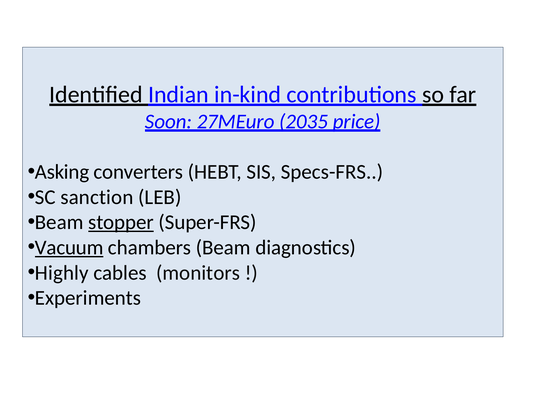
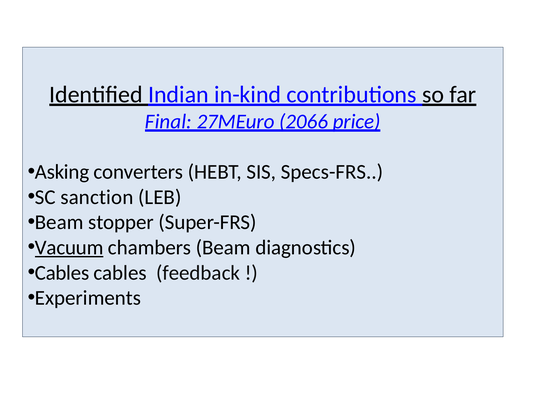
Soon: Soon -> Final
2035: 2035 -> 2066
stopper underline: present -> none
Highly at (62, 272): Highly -> Cables
monitors: monitors -> feedback
